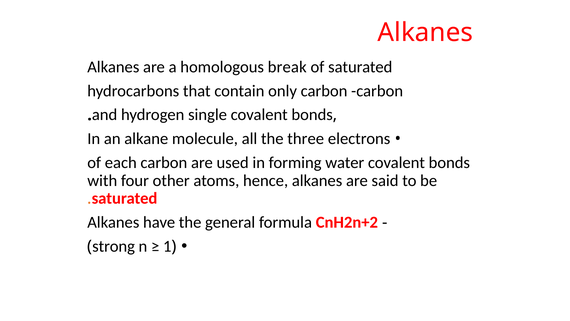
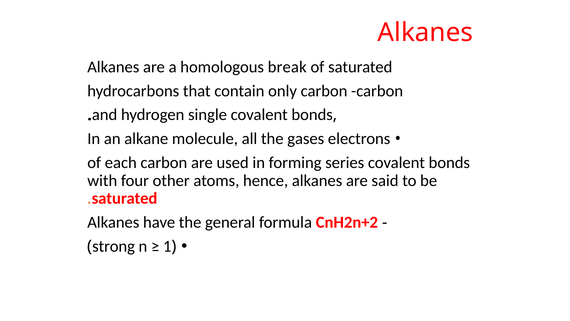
three: three -> gases
water: water -> series
